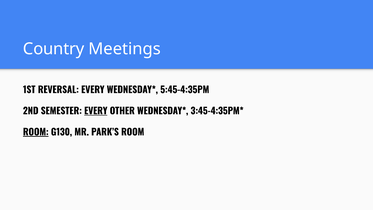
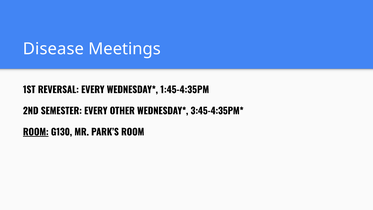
Country: Country -> Disease
5:45-4:35PM: 5:45-4:35PM -> 1:45-4:35PM
EVERY at (96, 111) underline: present -> none
